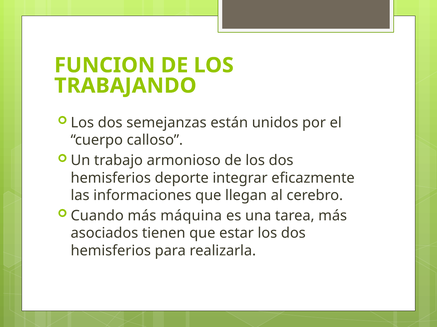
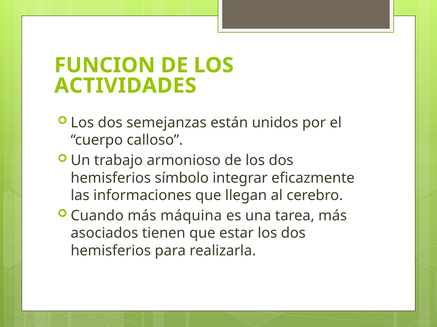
TRABAJANDO: TRABAJANDO -> ACTIVIDADES
deporte: deporte -> símbolo
